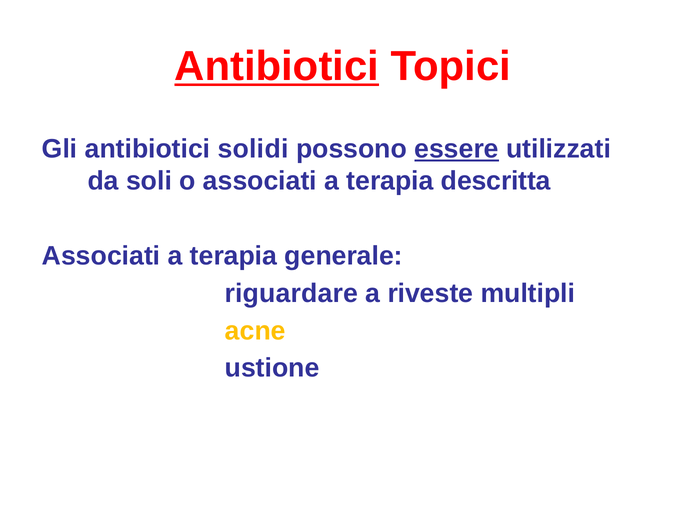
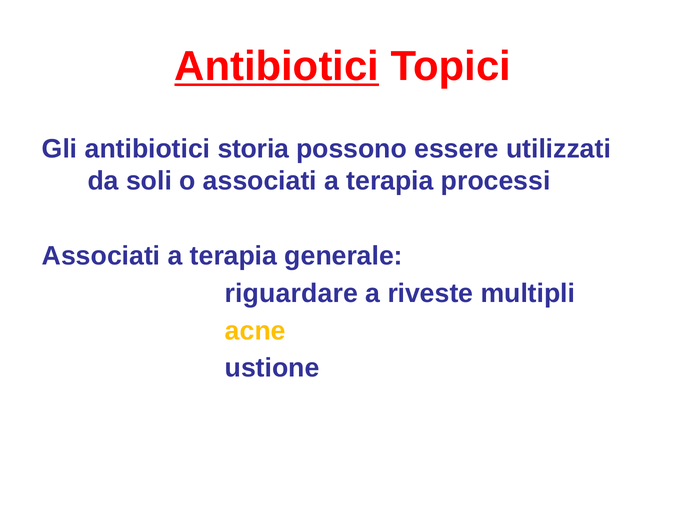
solidi: solidi -> storia
essere underline: present -> none
descritta: descritta -> processi
